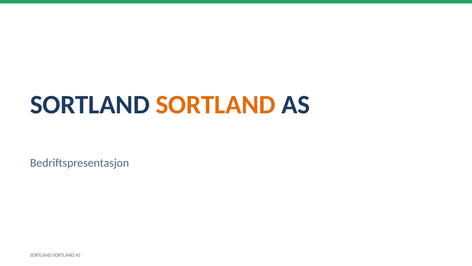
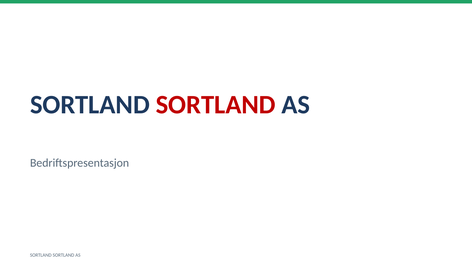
SORTLAND at (216, 105) colour: orange -> red
